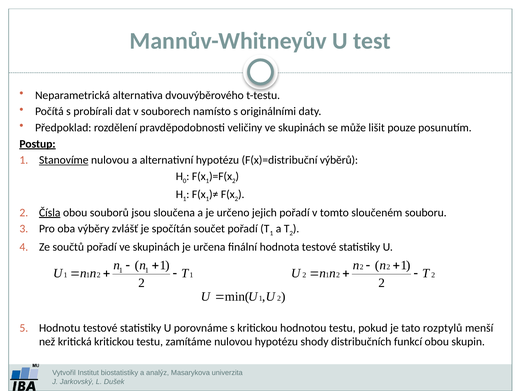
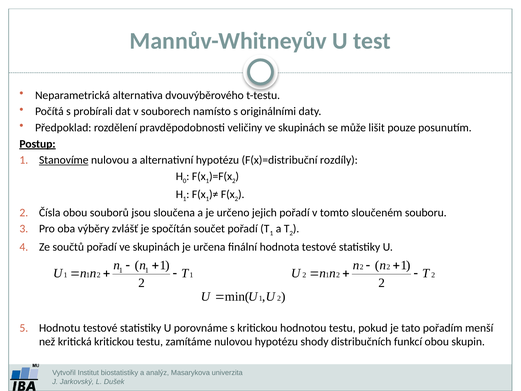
výběrů: výběrů -> rozdíly
Čísla underline: present -> none
rozptylů: rozptylů -> pořadím
